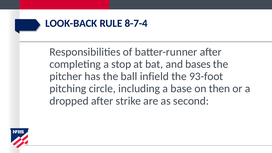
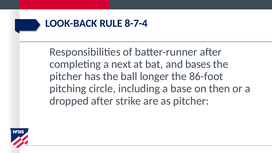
stop: stop -> next
infield: infield -> longer
93-foot: 93-foot -> 86-foot
as second: second -> pitcher
